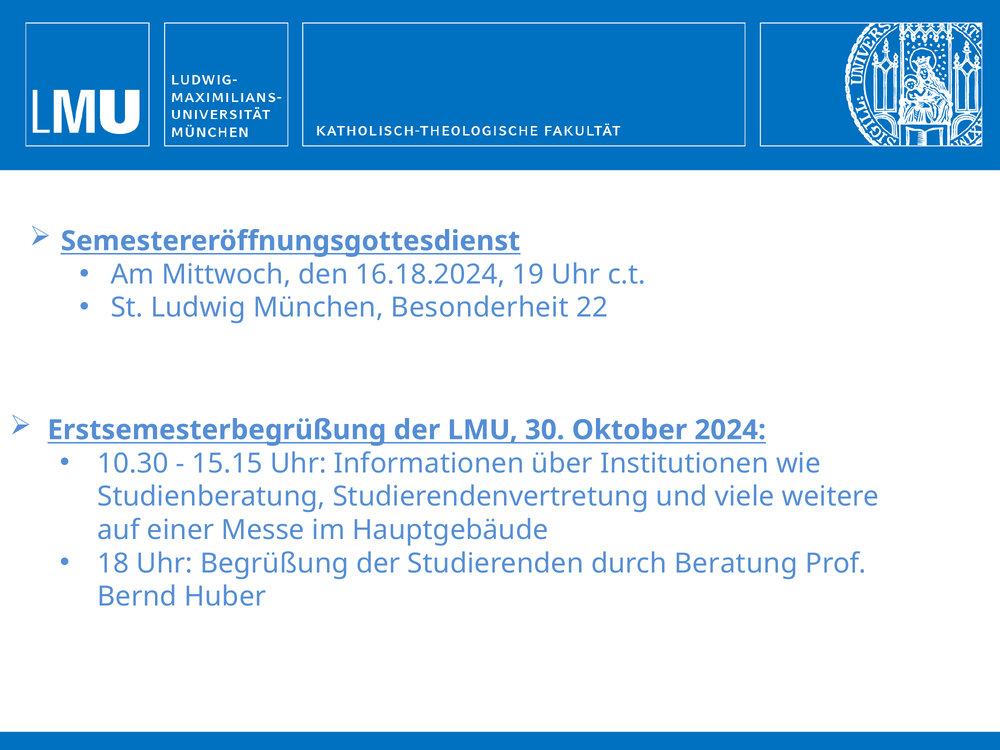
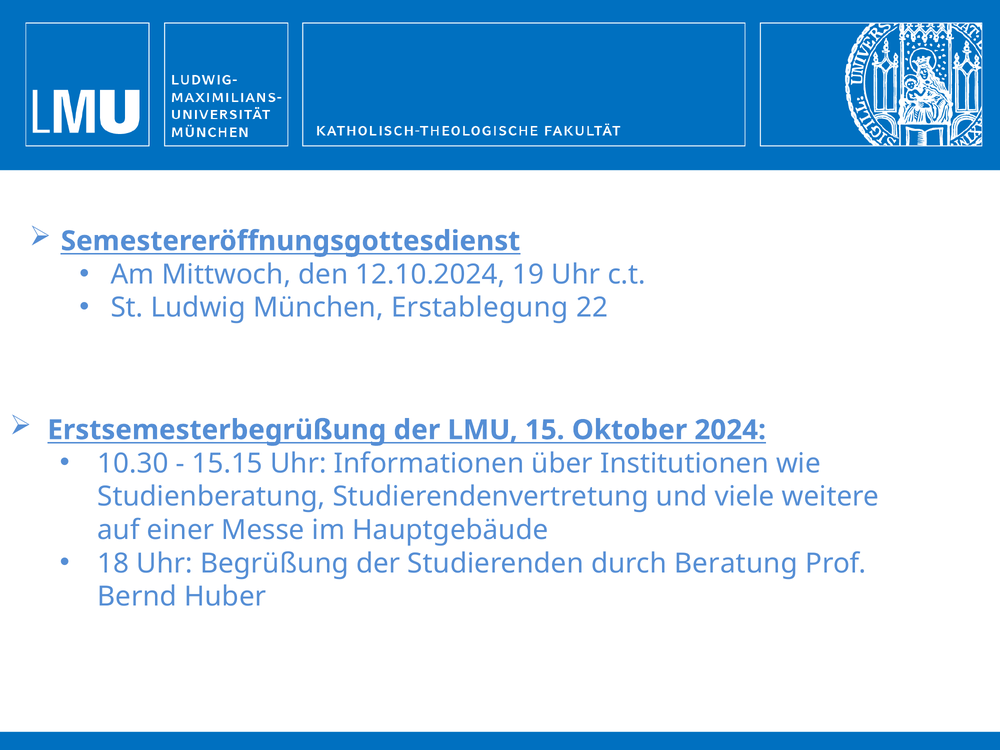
16.18.2024: 16.18.2024 -> 12.10.2024
Besonderheit: Besonderheit -> Erstablegung
30: 30 -> 15
